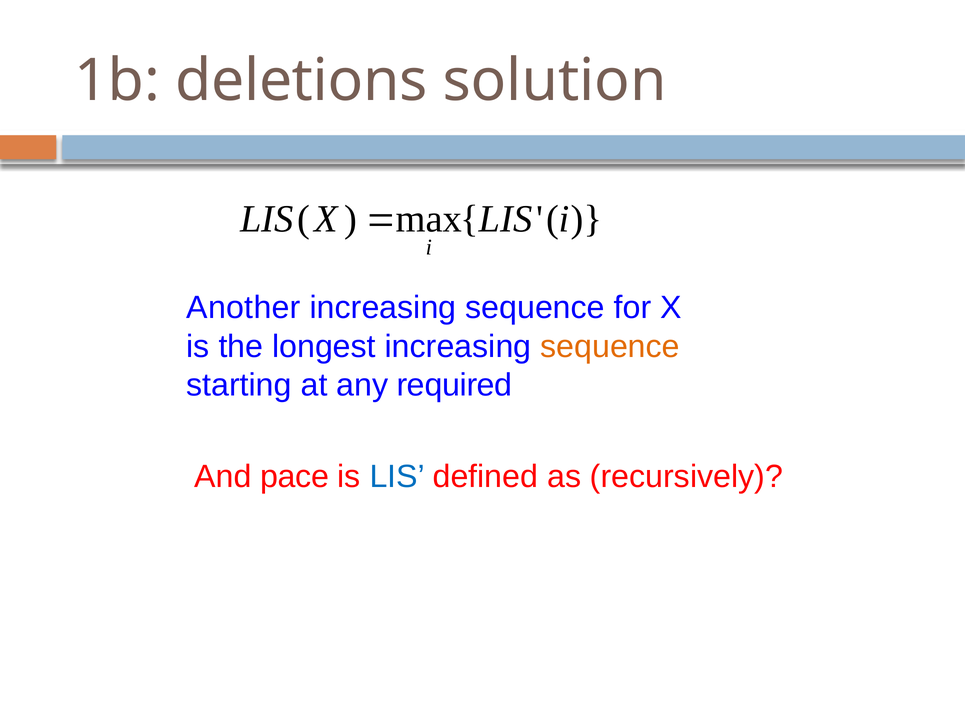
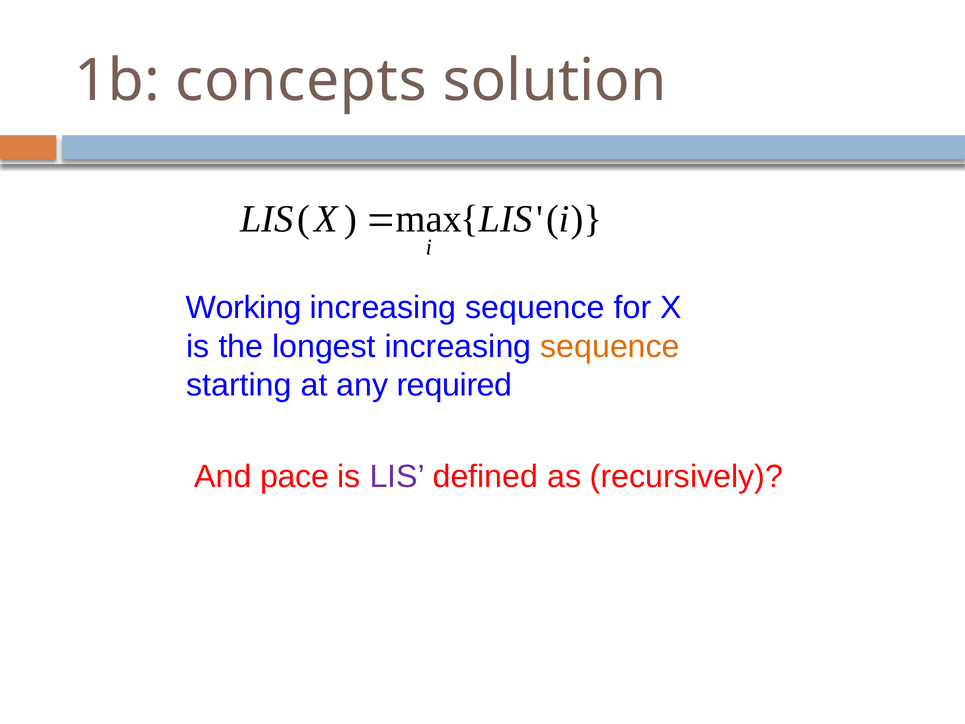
deletions: deletions -> concepts
Another: Another -> Working
LIS at (397, 477) colour: blue -> purple
